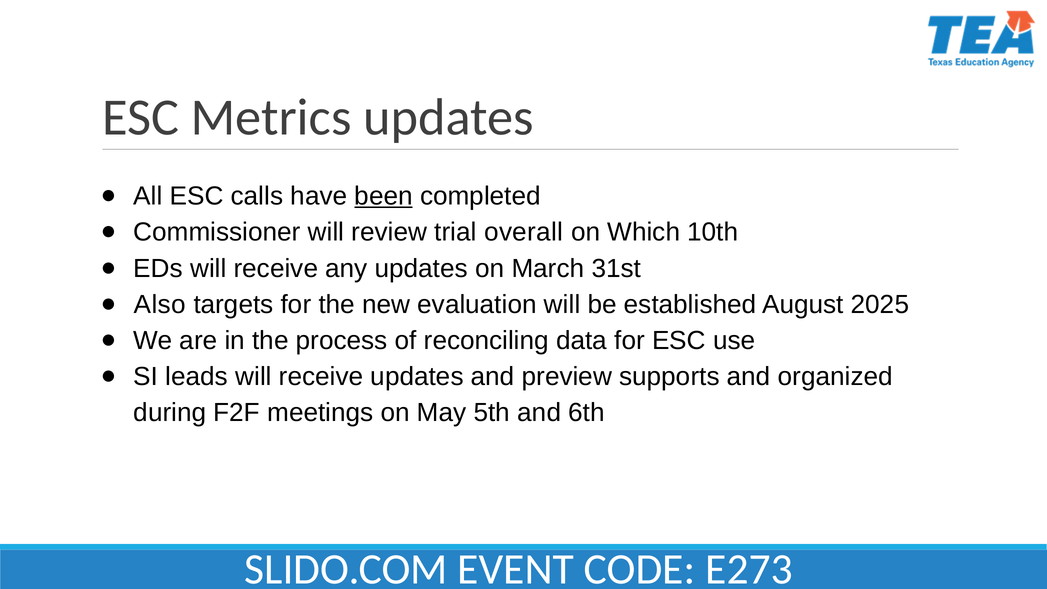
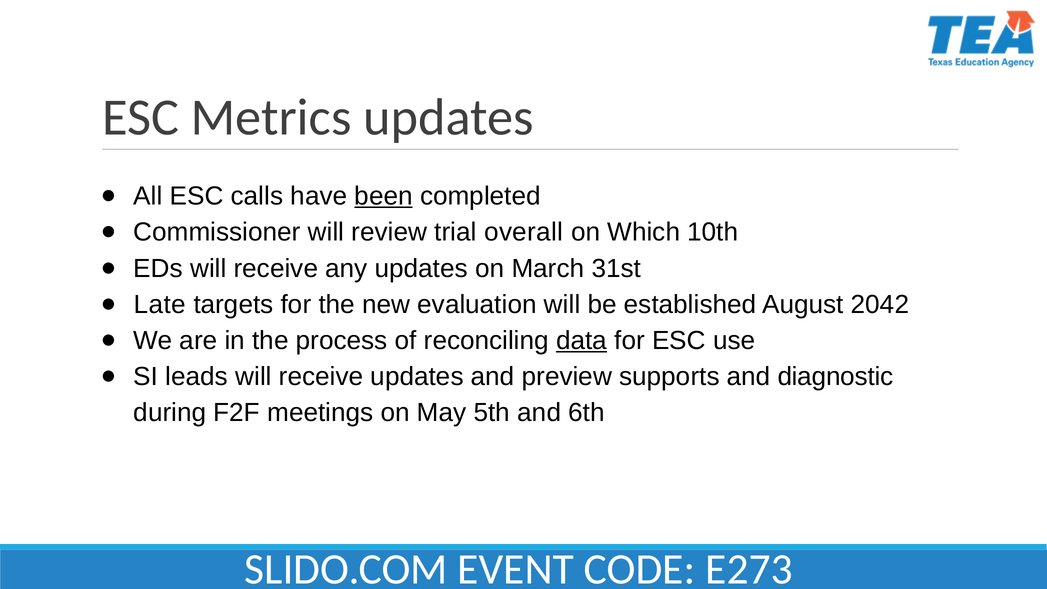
Also: Also -> Late
2025: 2025 -> 2042
data underline: none -> present
organized: organized -> diagnostic
